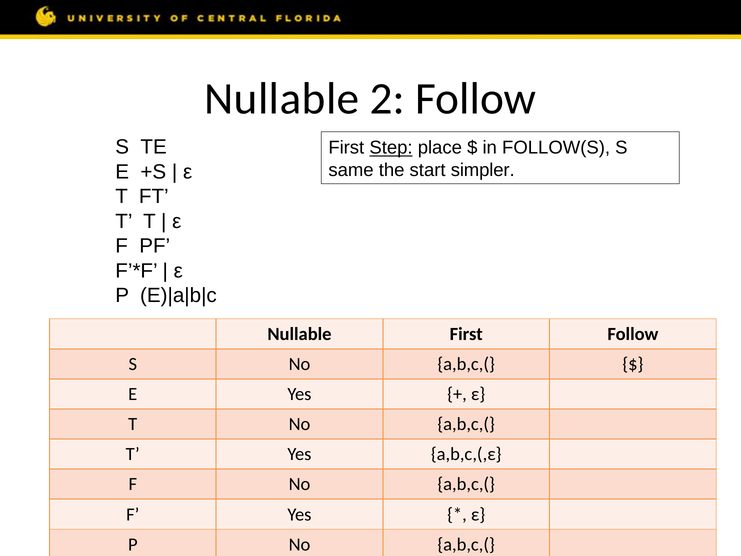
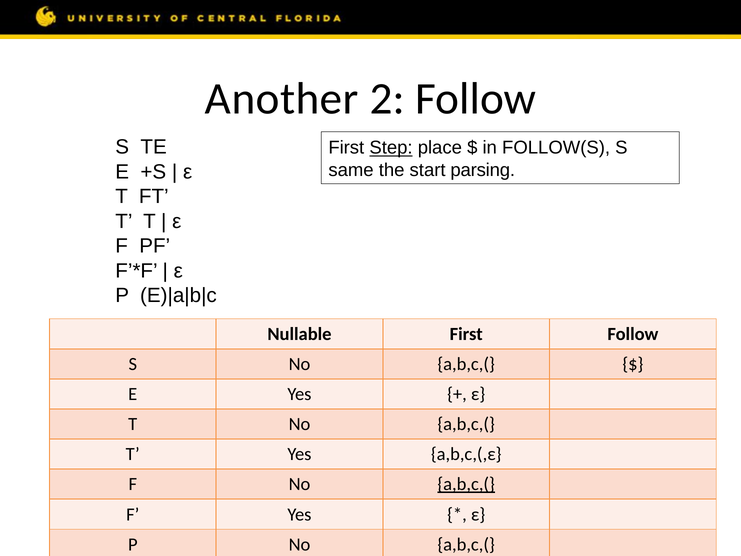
Nullable at (282, 99): Nullable -> Another
simpler: simpler -> parsing
a,b,c,( at (466, 484) underline: none -> present
